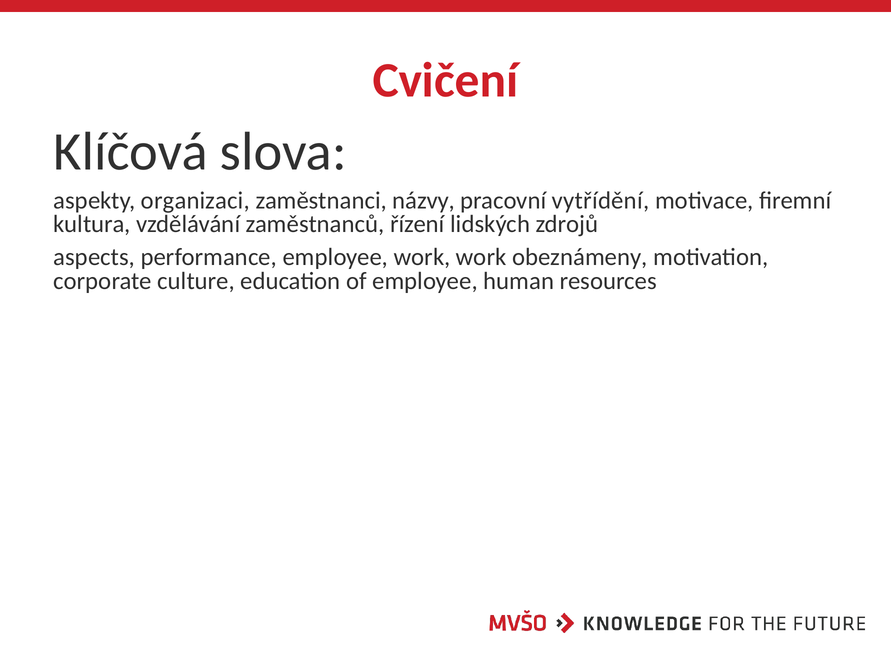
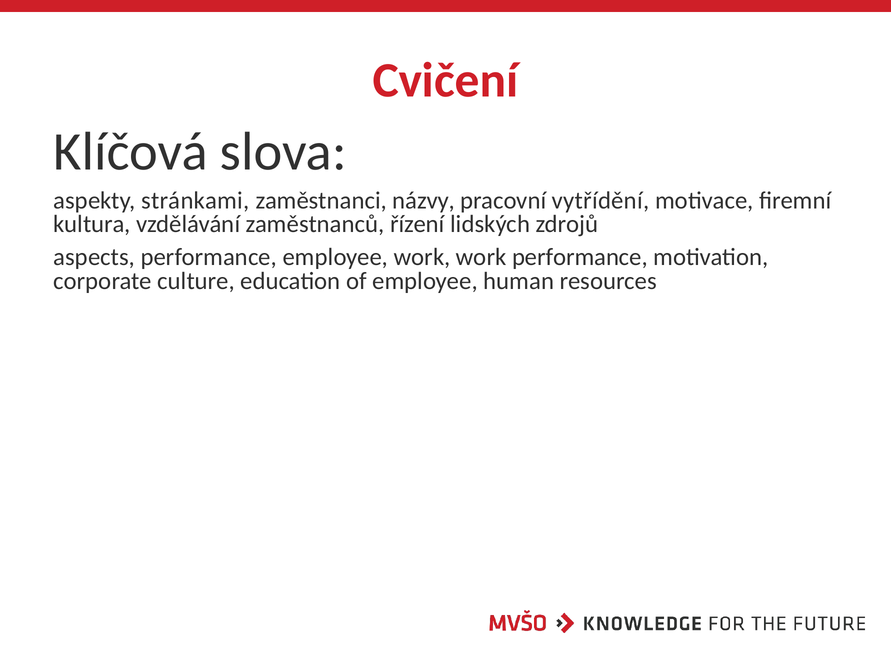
organizaci: organizaci -> stránkami
work obeznámeny: obeznámeny -> performance
